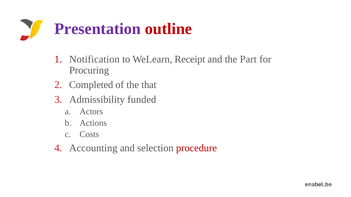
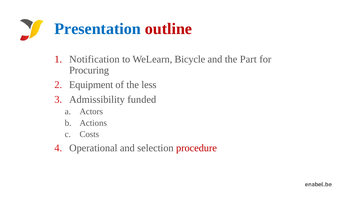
Presentation colour: purple -> blue
Receipt: Receipt -> Bicycle
Completed: Completed -> Equipment
that: that -> less
Accounting: Accounting -> Operational
